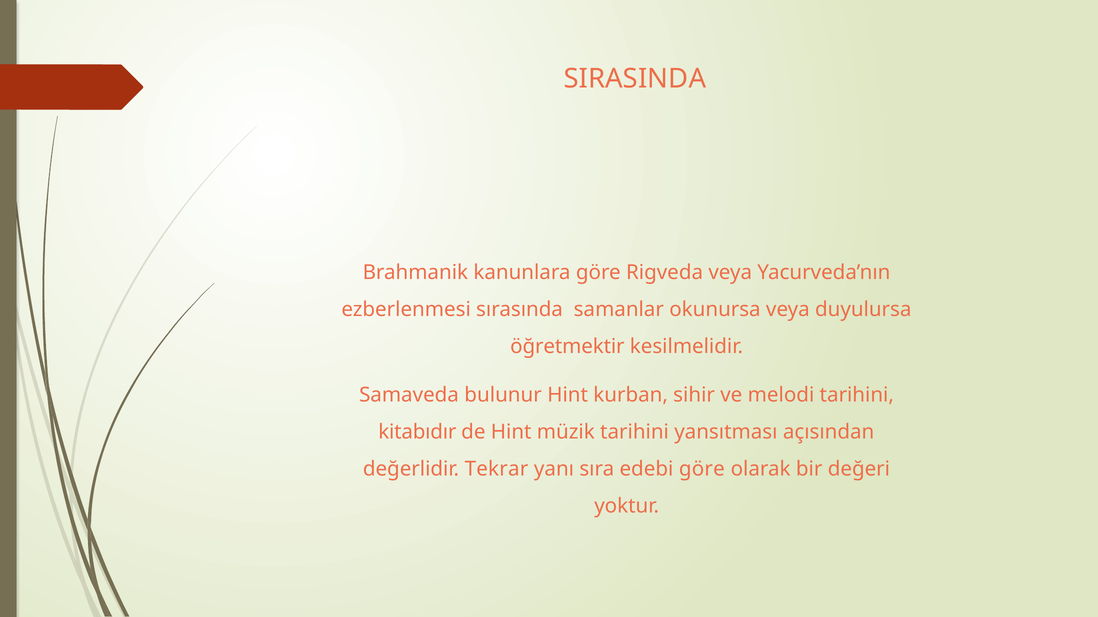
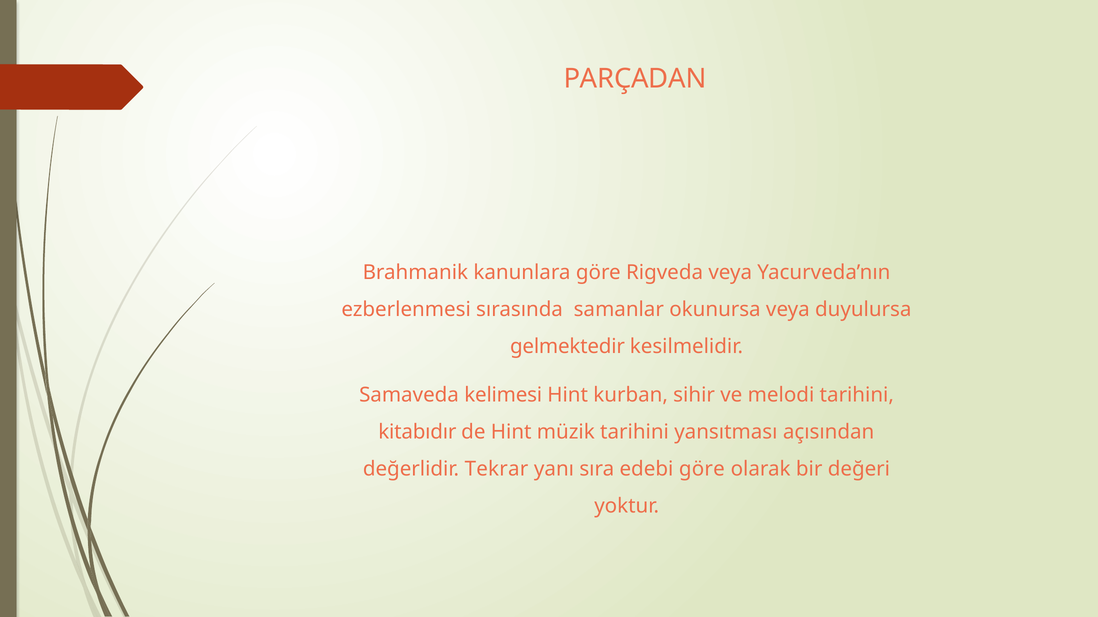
SIRASINDA: SIRASINDA -> PARÇADAN
öğretmektir: öğretmektir -> gelmektedir
bulunur: bulunur -> kelimesi
